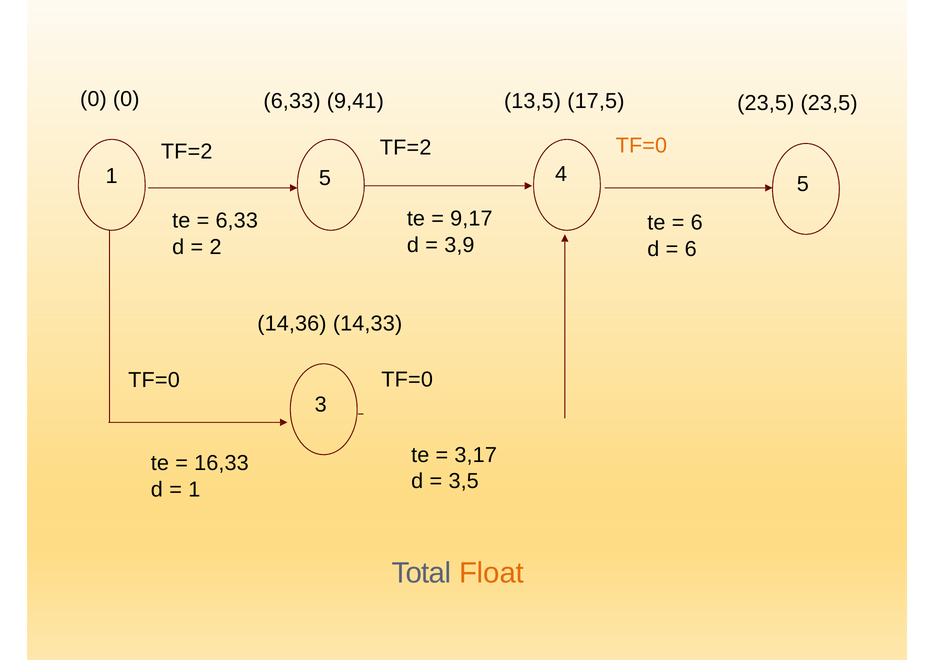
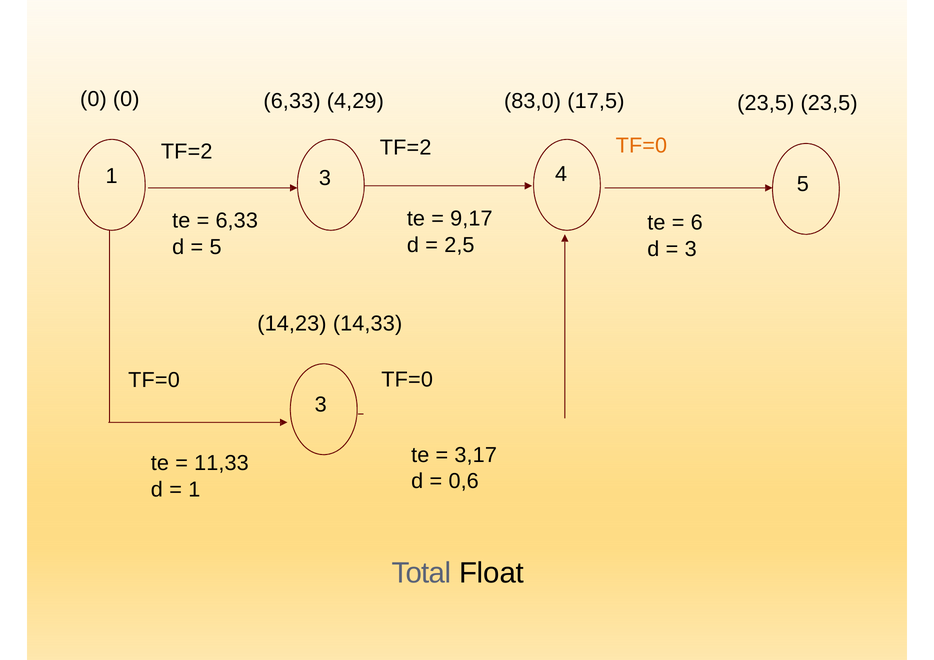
9,41: 9,41 -> 4,29
13,5: 13,5 -> 83,0
1 5: 5 -> 3
3,9: 3,9 -> 2,5
2 at (216, 247): 2 -> 5
6 at (691, 249): 6 -> 3
14,36: 14,36 -> 14,23
16,33: 16,33 -> 11,33
3,5: 3,5 -> 0,6
Float colour: orange -> black
